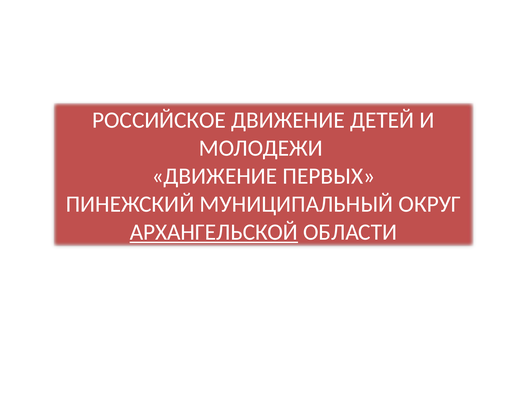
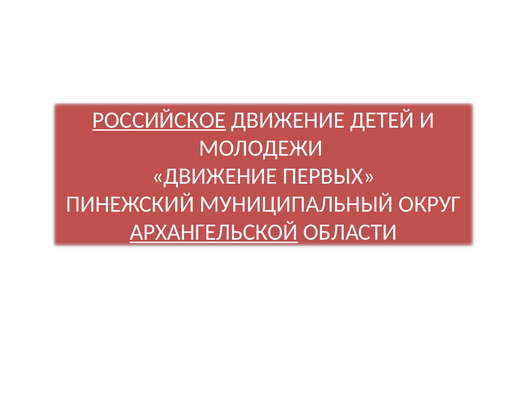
РОССИЙСКОЕ underline: none -> present
